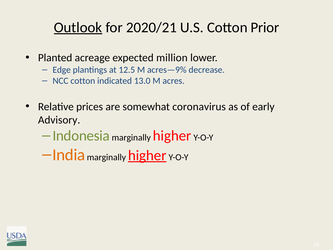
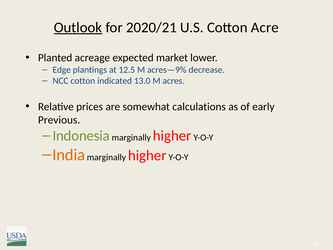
Prior: Prior -> Acre
million: million -> market
coronavirus: coronavirus -> calculations
Advisory: Advisory -> Previous
higher at (147, 155) underline: present -> none
